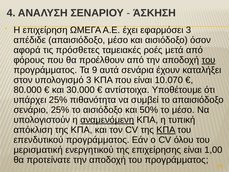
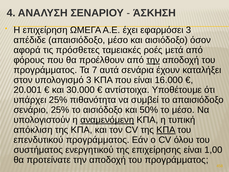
την at (153, 60) underline: none -> present
του at (208, 60) underline: present -> none
9: 9 -> 7
10.070: 10.070 -> 16.000
80.000: 80.000 -> 20.001
μερισματική: μερισματική -> συστήματος
